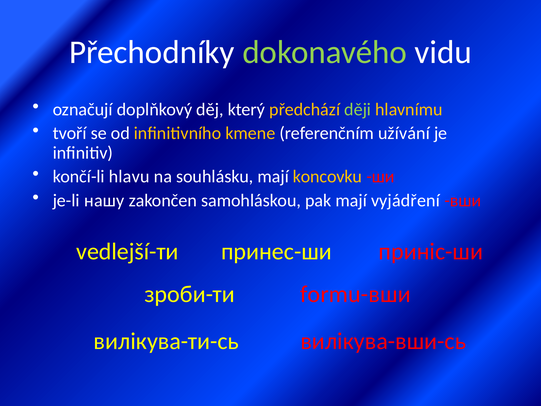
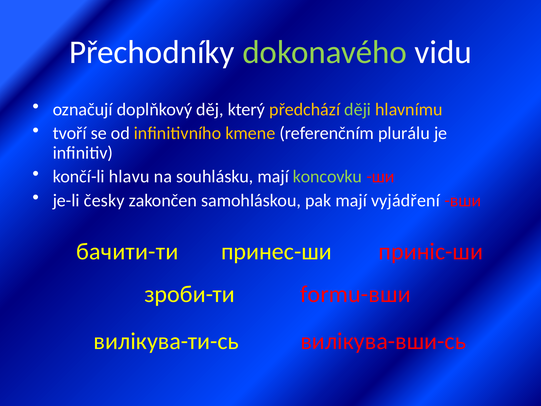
užívání: užívání -> plurálu
koncovku colour: yellow -> light green
нашу: нашу -> česky
vedlejší-ти: vedlejší-ти -> бачити-ти
